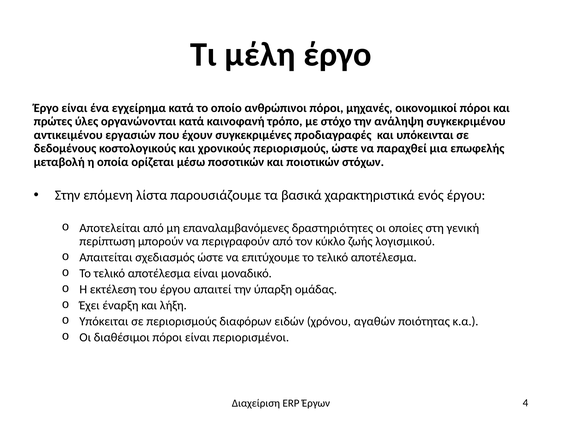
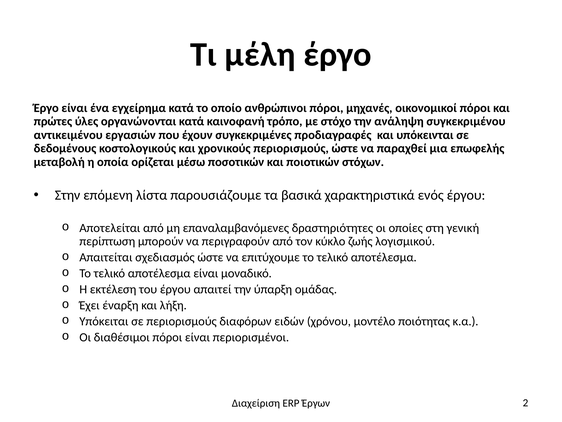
αγαθών: αγαθών -> μοντέλο
4: 4 -> 2
